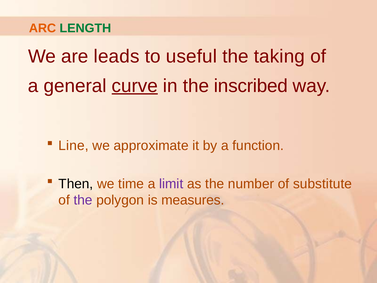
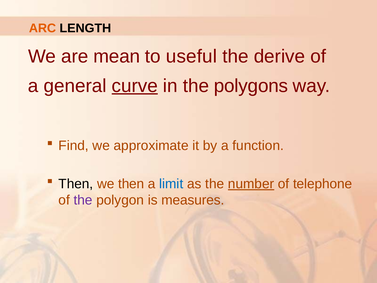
LENGTH colour: green -> black
leads: leads -> mean
taking: taking -> derive
inscribed: inscribed -> polygons
Line: Line -> Find
we time: time -> then
limit colour: purple -> blue
number underline: none -> present
substitute: substitute -> telephone
